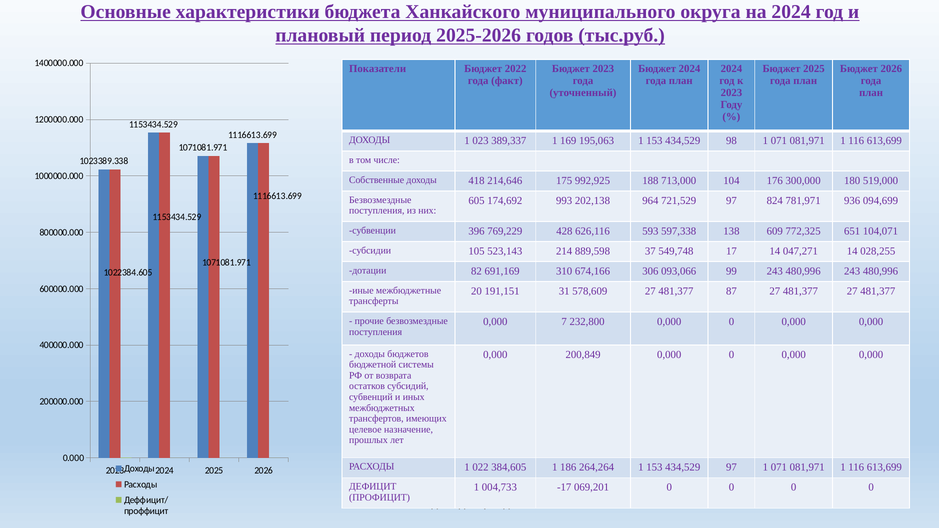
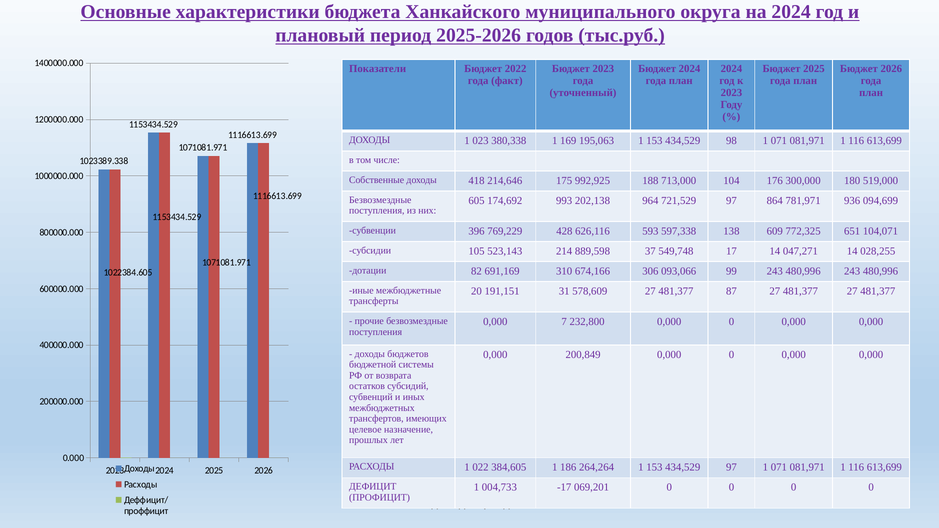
389,337: 389,337 -> 380,338
824: 824 -> 864
